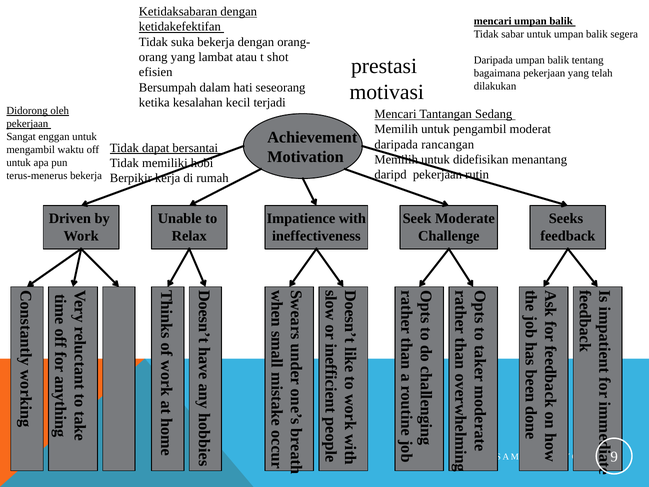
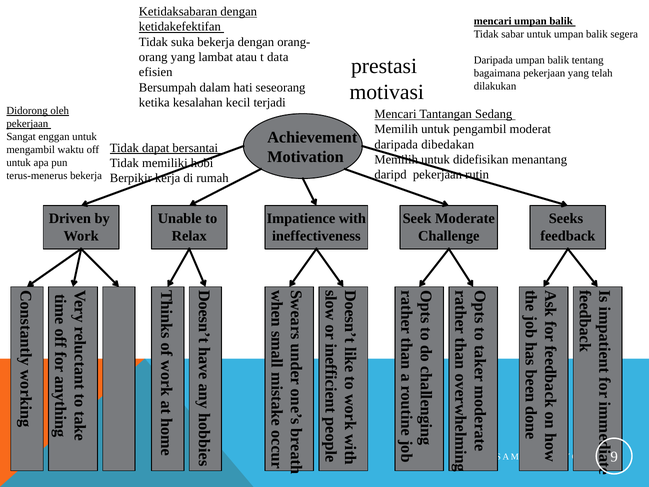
shot: shot -> data
rancangan: rancangan -> dibedakan
